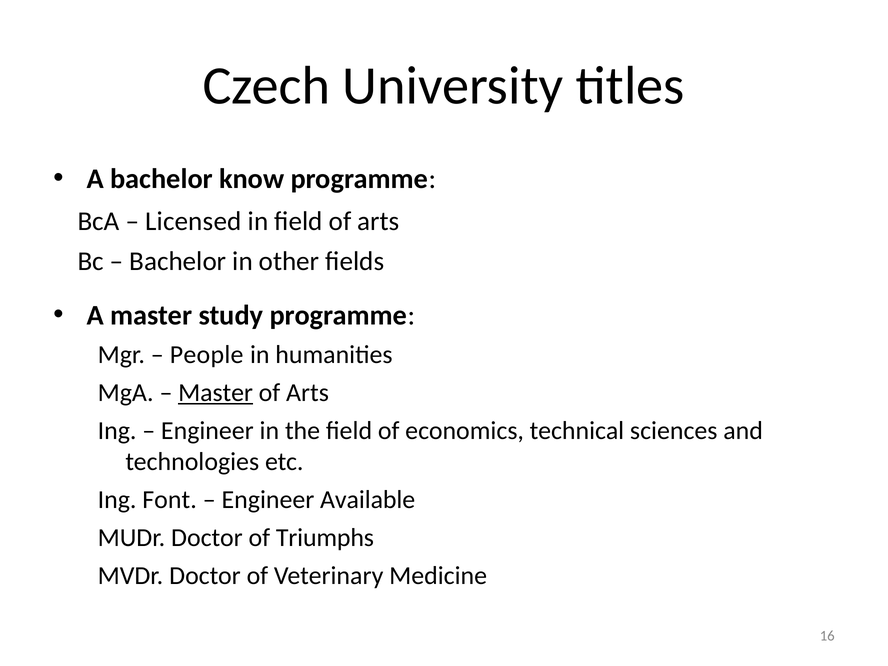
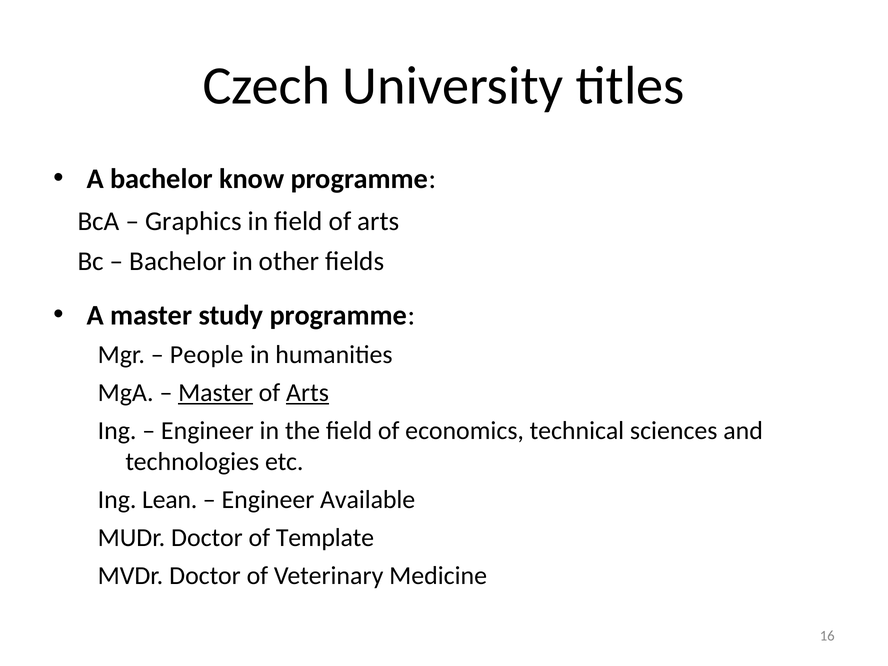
Licensed: Licensed -> Graphics
Arts at (307, 393) underline: none -> present
Font: Font -> Lean
Triumphs: Triumphs -> Template
